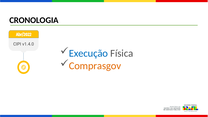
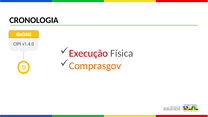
Execução colour: blue -> red
